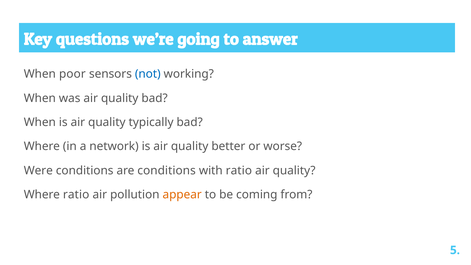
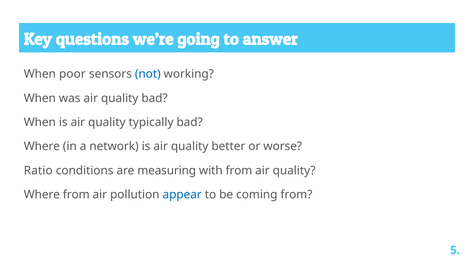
Were: Were -> Ratio
are conditions: conditions -> measuring
with ratio: ratio -> from
Where ratio: ratio -> from
appear colour: orange -> blue
